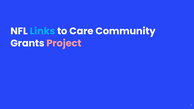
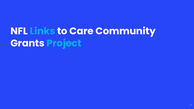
Project colour: pink -> light blue
